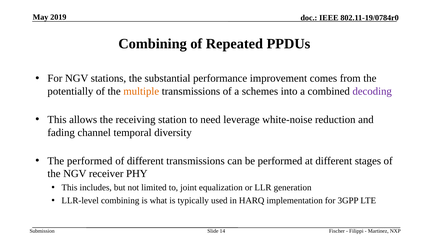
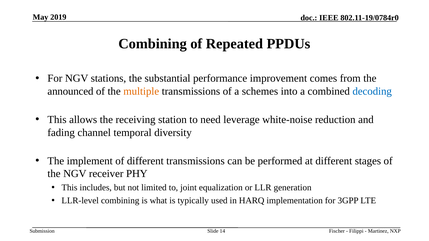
potentially: potentially -> announced
decoding colour: purple -> blue
The performed: performed -> implement
